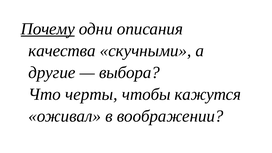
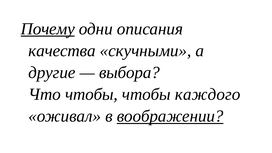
Что черты: черты -> чтобы
кажутся: кажутся -> каждого
воображении underline: none -> present
